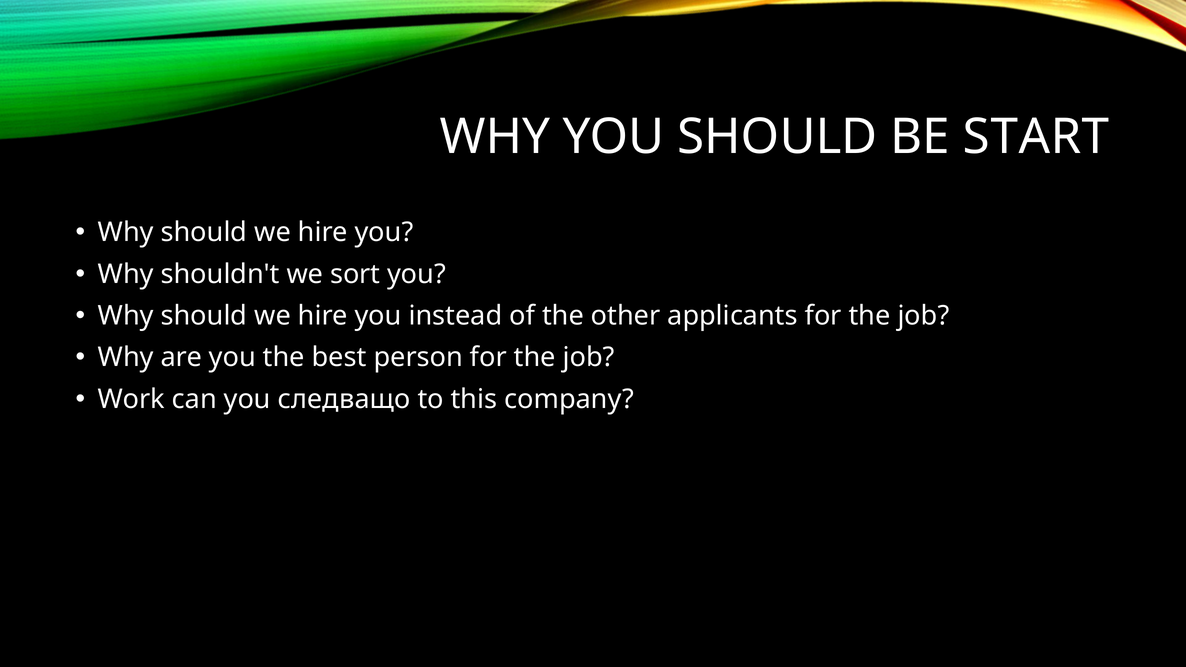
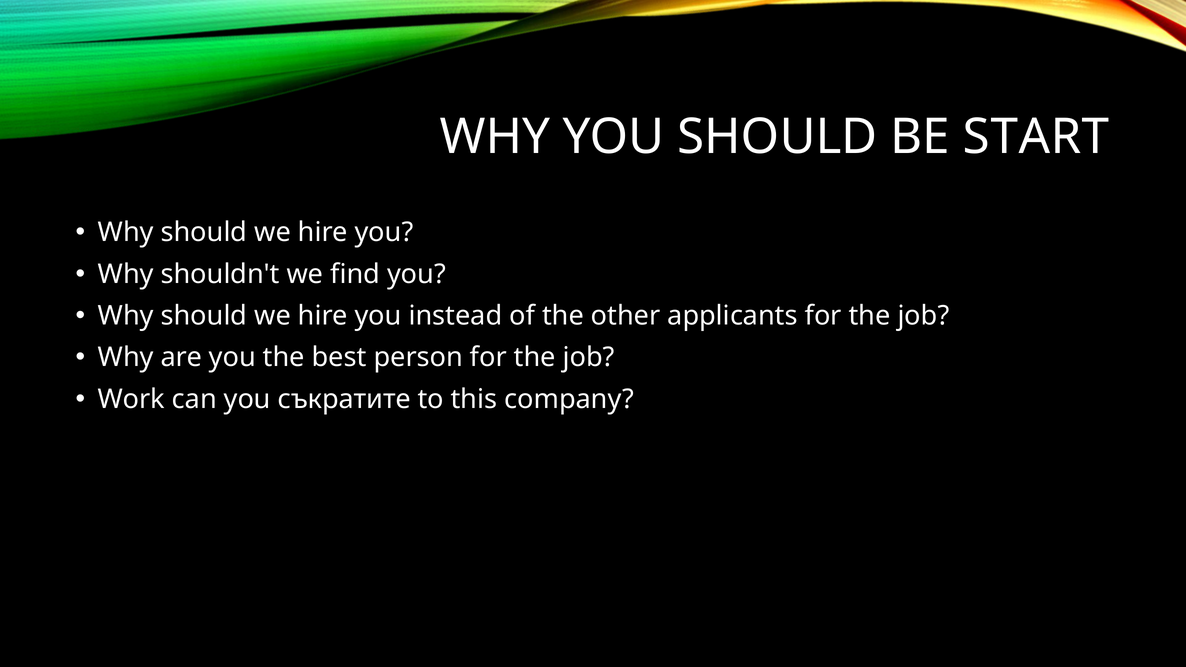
sort: sort -> find
следващо: следващо -> съкратите
